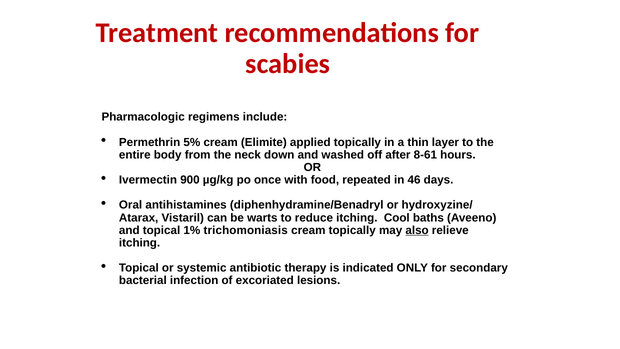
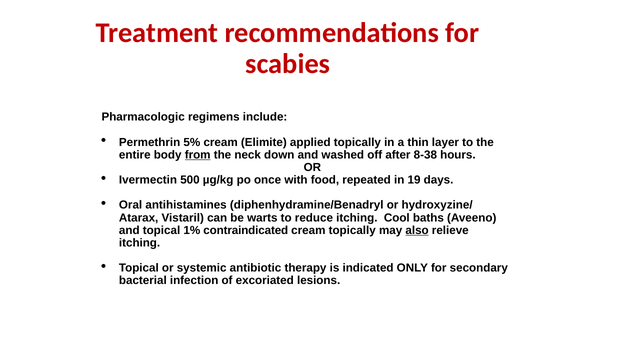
from underline: none -> present
8-61: 8-61 -> 8-38
900: 900 -> 500
46: 46 -> 19
trichomoniasis: trichomoniasis -> contraindicated
